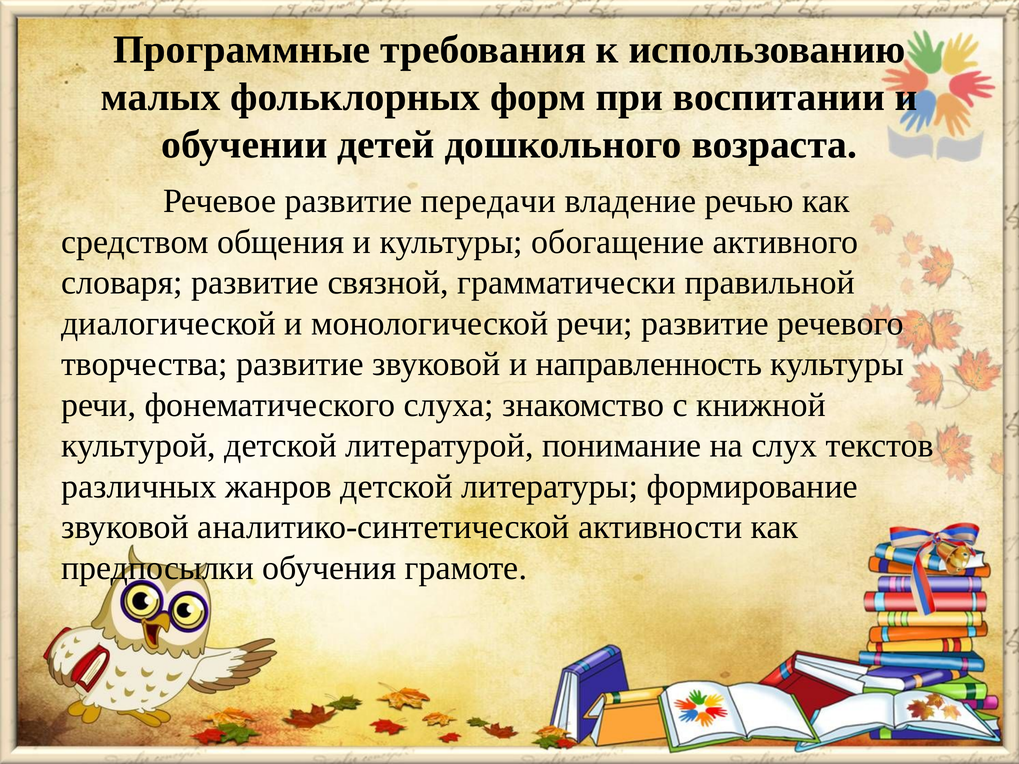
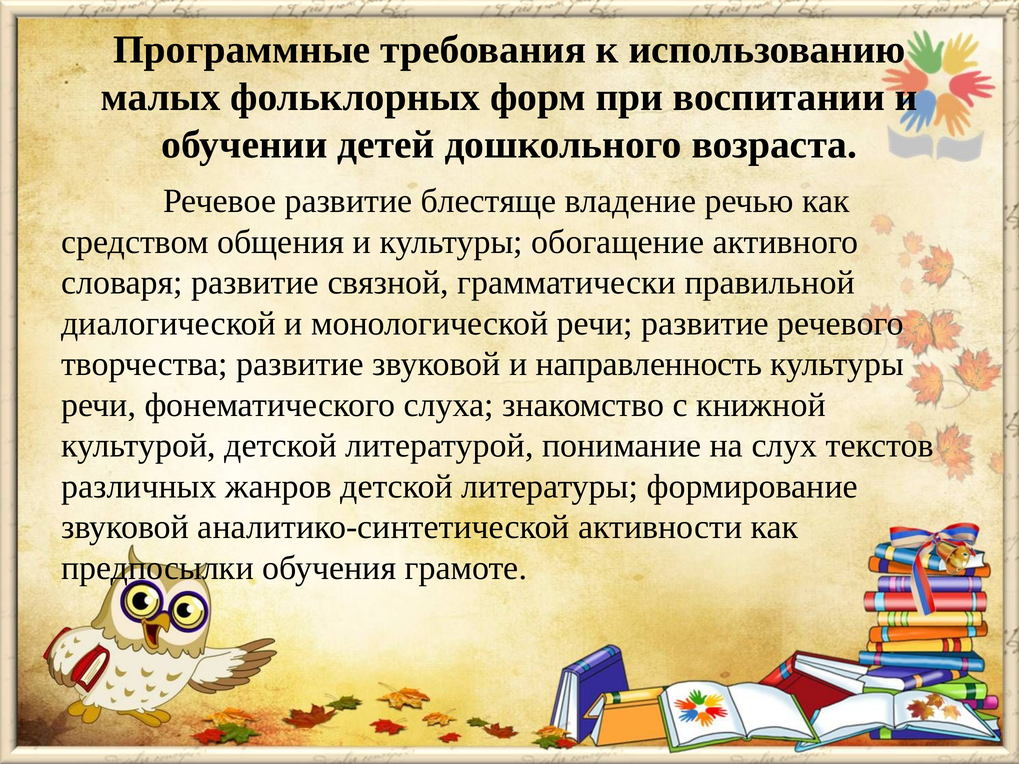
передачи: передачи -> блестяще
